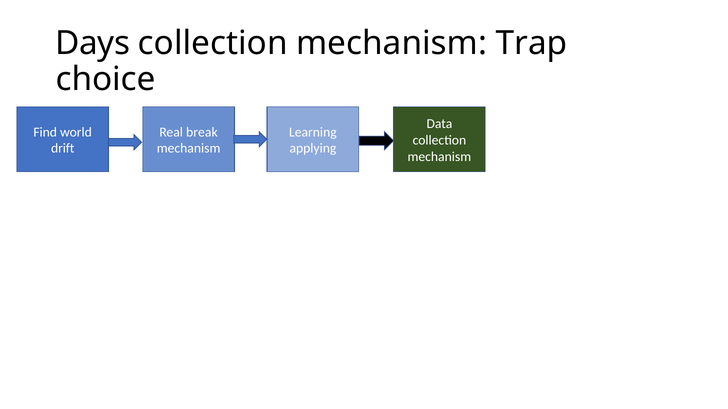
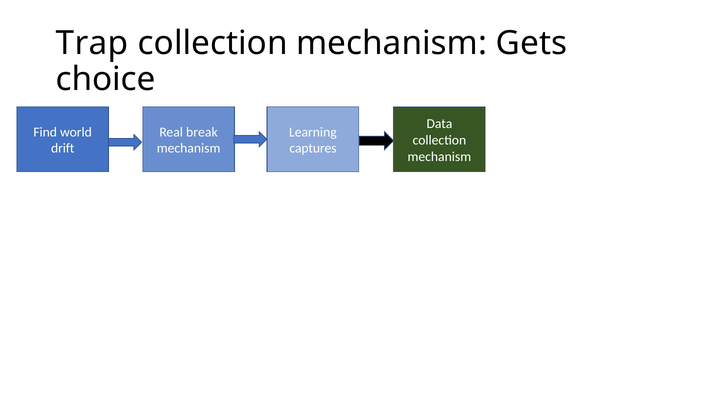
Days: Days -> Trap
Trap: Trap -> Gets
applying: applying -> captures
